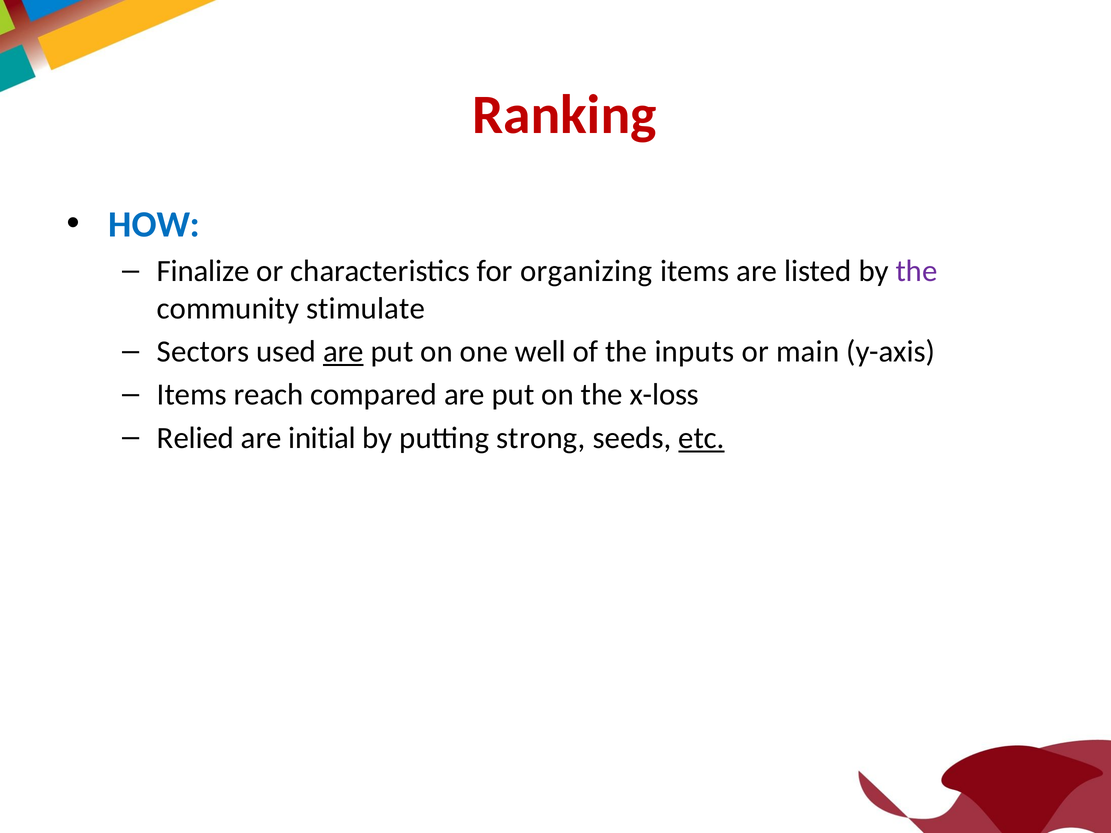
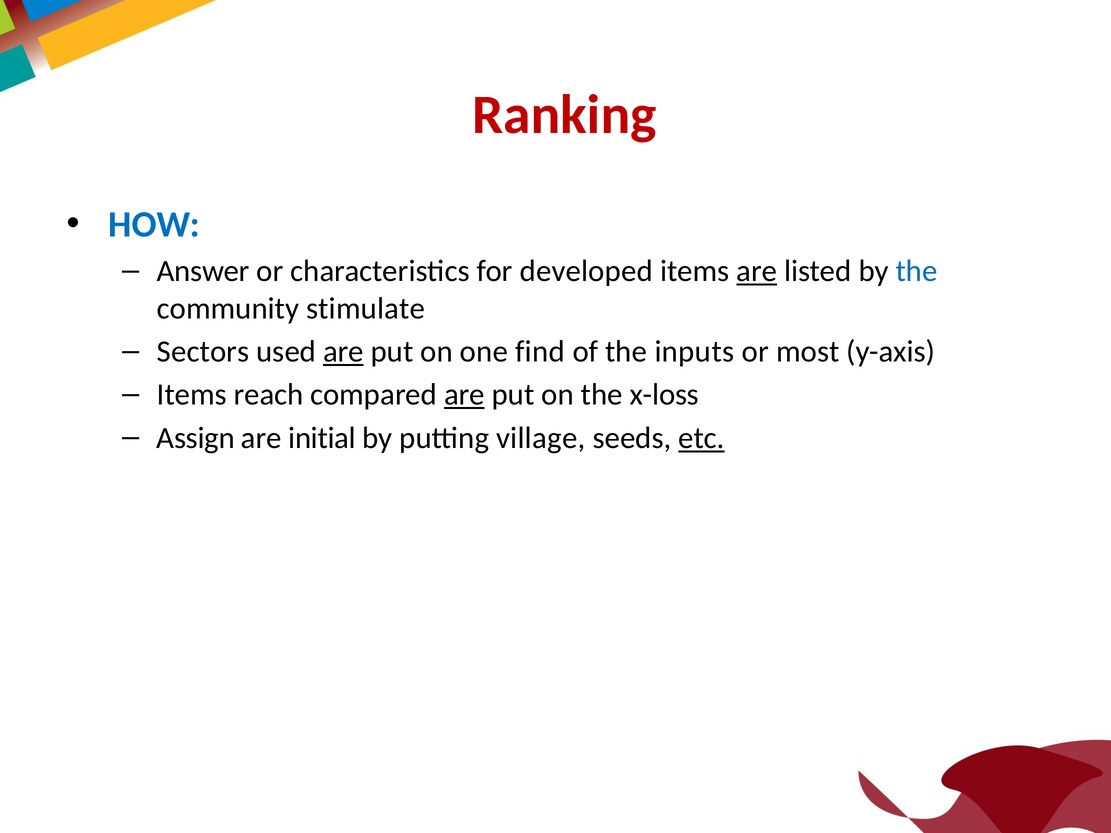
Finalize: Finalize -> Answer
organizing: organizing -> developed
are at (757, 271) underline: none -> present
the at (917, 271) colour: purple -> blue
well: well -> find
main: main -> most
are at (464, 395) underline: none -> present
Relied: Relied -> Assign
strong: strong -> village
